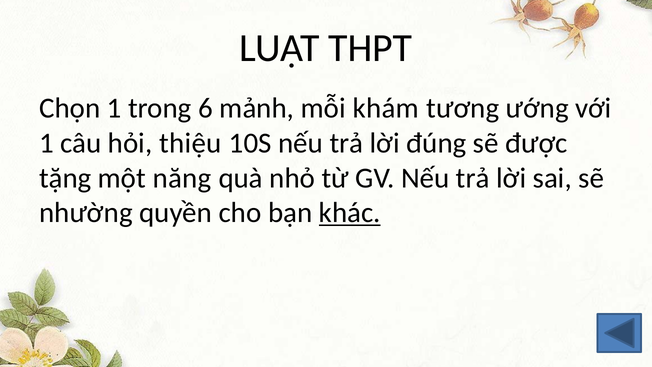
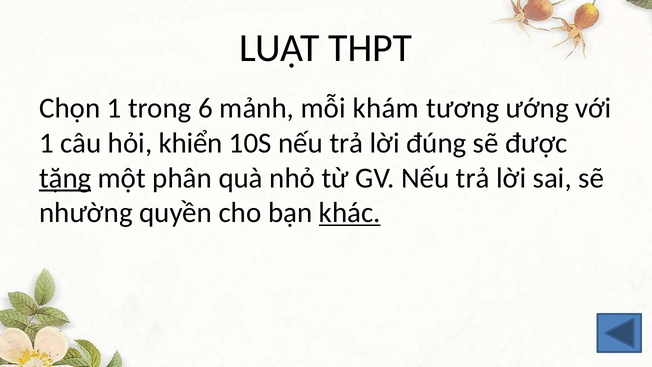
thiệu: thiệu -> khiển
tặng underline: none -> present
năng: năng -> phân
